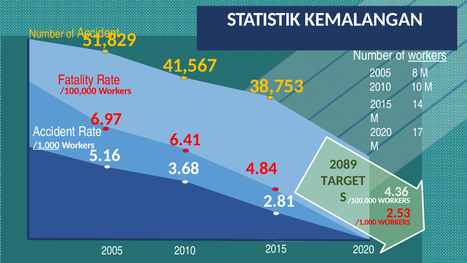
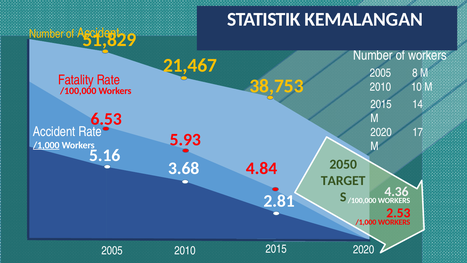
workers at (427, 55) underline: present -> none
41,567: 41,567 -> 21,467
6.97: 6.97 -> 6.53
6.41: 6.41 -> 5.93
2089: 2089 -> 2050
